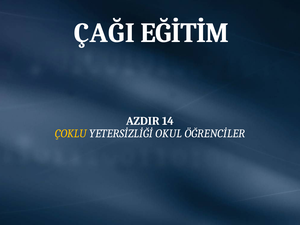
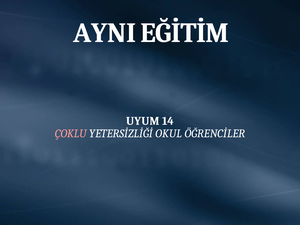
ÇAĞI: ÇAĞI -> AYNI
AZDIR: AZDIR -> UYUM
ÇOKLU colour: yellow -> pink
